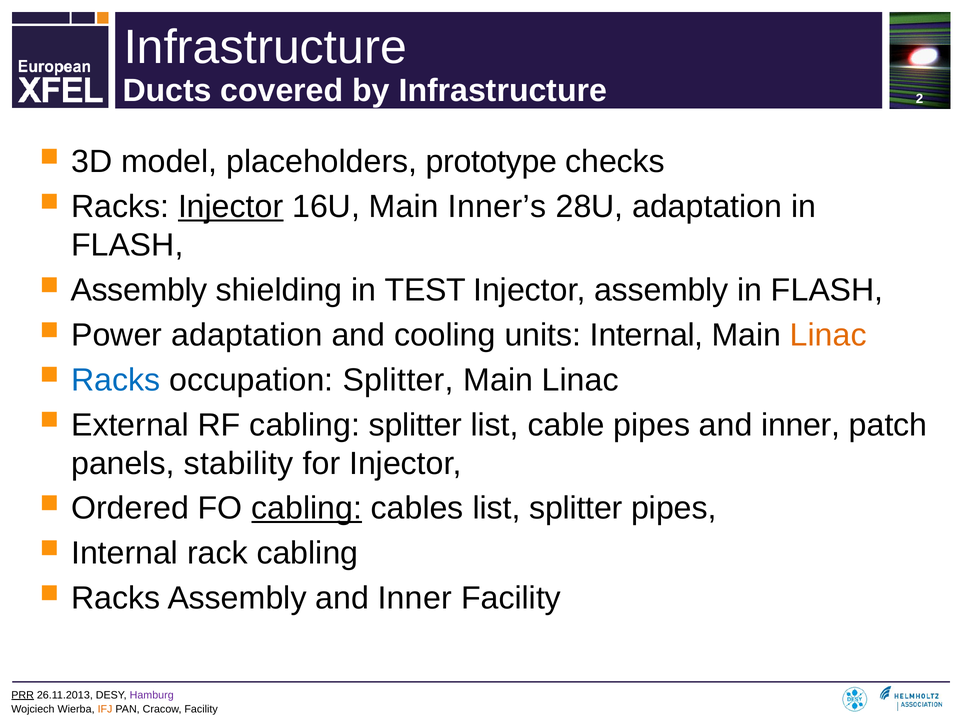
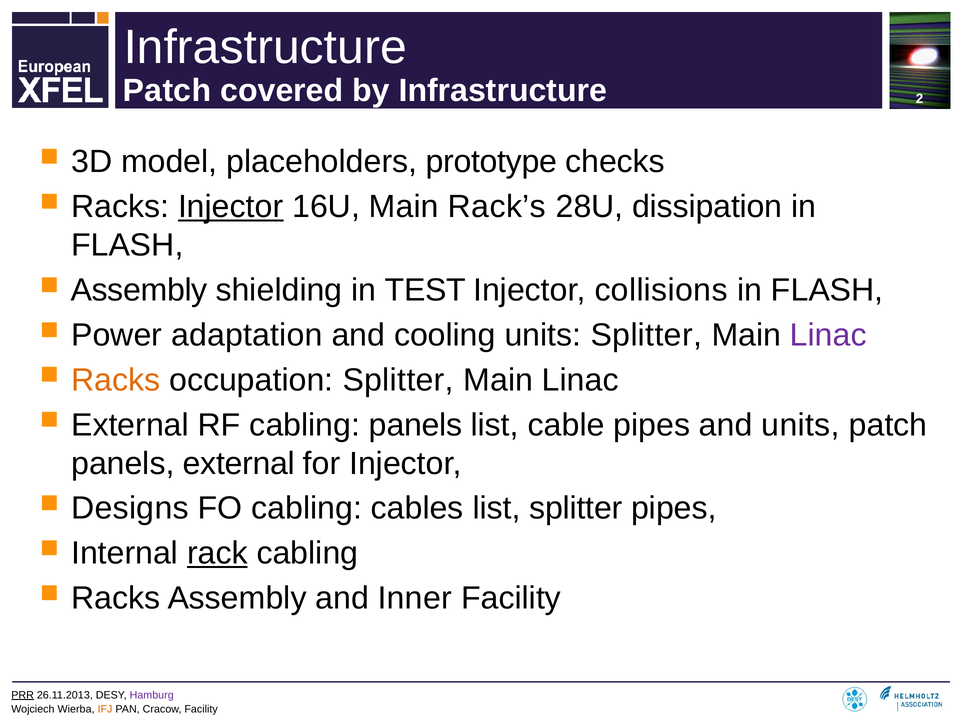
Ducts at (167, 91): Ducts -> Patch
Inner’s: Inner’s -> Rack’s
28U adaptation: adaptation -> dissipation
Injector assembly: assembly -> collisions
units Internal: Internal -> Splitter
Linac at (828, 335) colour: orange -> purple
Racks at (116, 380) colour: blue -> orange
cabling splitter: splitter -> panels
inner at (801, 425): inner -> units
panels stability: stability -> external
Ordered: Ordered -> Designs
cabling at (307, 509) underline: present -> none
rack underline: none -> present
